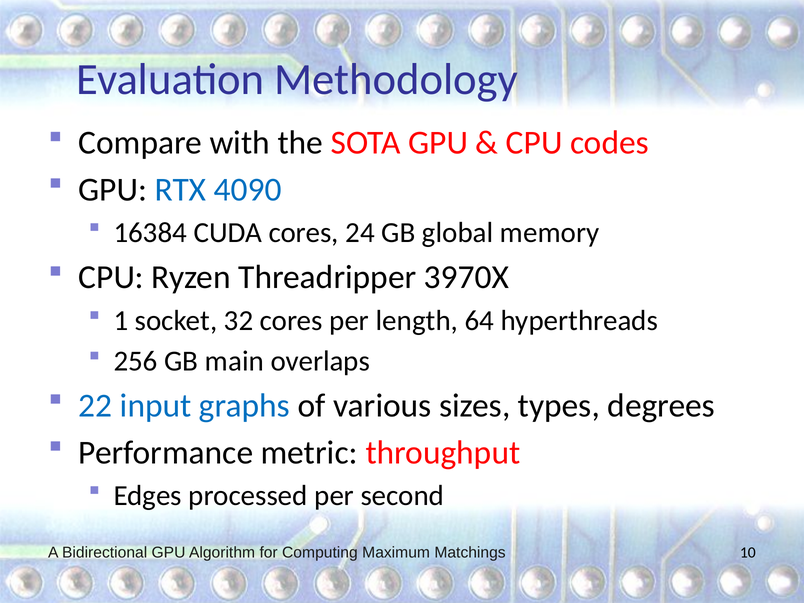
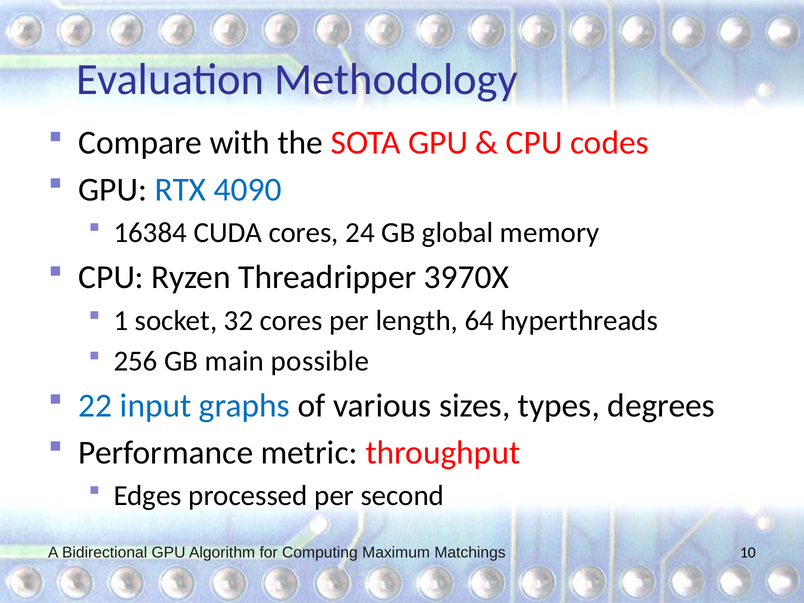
overlaps: overlaps -> possible
